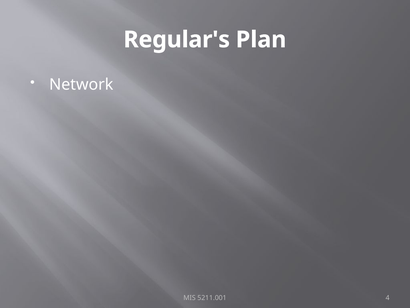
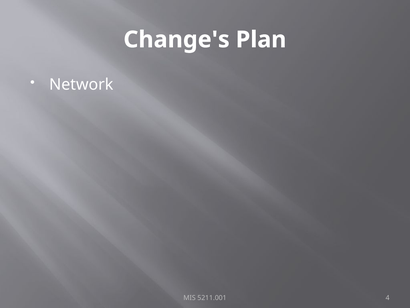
Regular's: Regular's -> Change's
